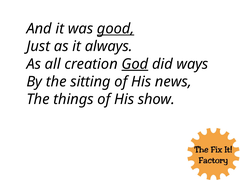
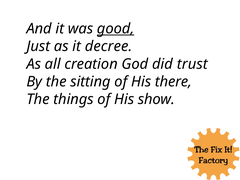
always: always -> decree
God underline: present -> none
ways: ways -> trust
news: news -> there
